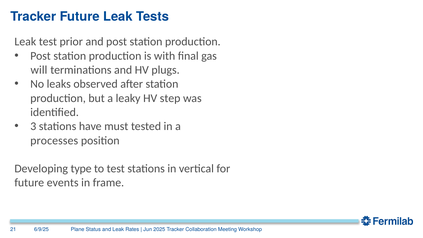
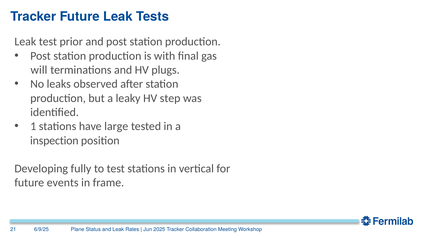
3: 3 -> 1
must: must -> large
processes: processes -> inspection
type: type -> fully
